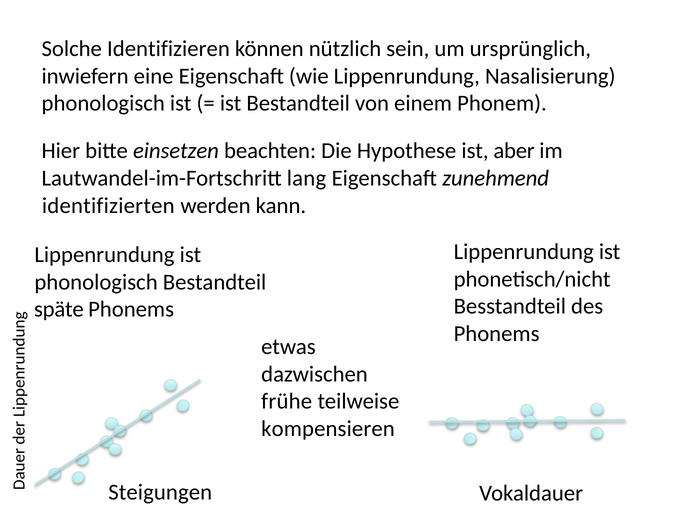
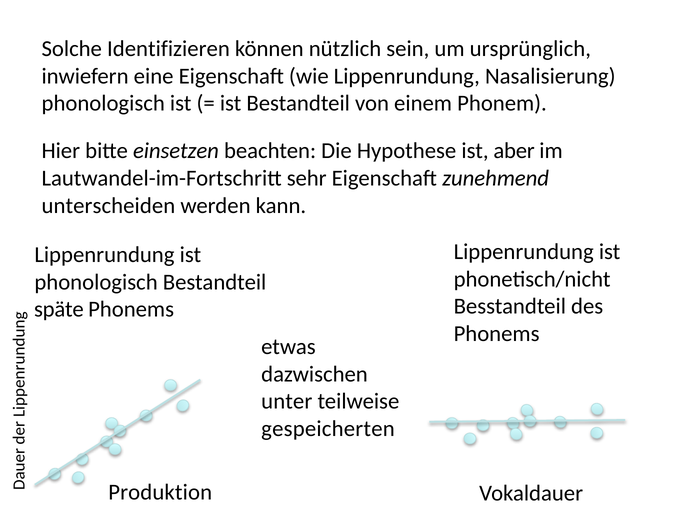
lang: lang -> sehr
identifizierten: identifizierten -> unterscheiden
frühe: frühe -> unter
kompensieren: kompensieren -> gespeicherten
Steigungen: Steigungen -> Produktion
